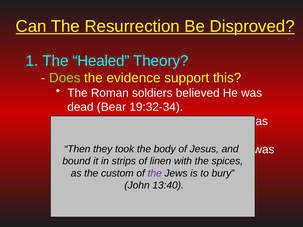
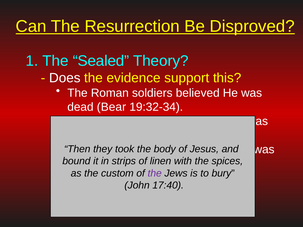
Healed: Healed -> Sealed
Does colour: light green -> white
13:40: 13:40 -> 17:40
